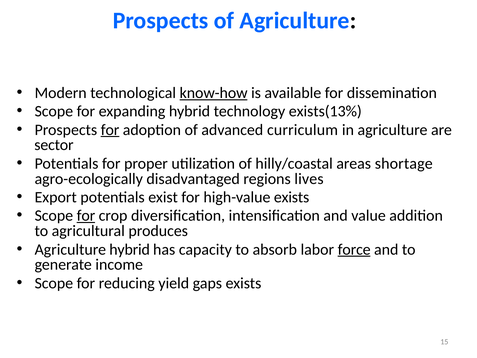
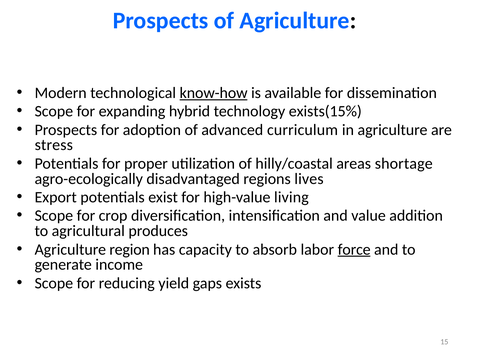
exists(13%: exists(13% -> exists(15%
for at (110, 130) underline: present -> none
sector: sector -> stress
high-value exists: exists -> living
for at (86, 216) underline: present -> none
Agriculture hybrid: hybrid -> region
